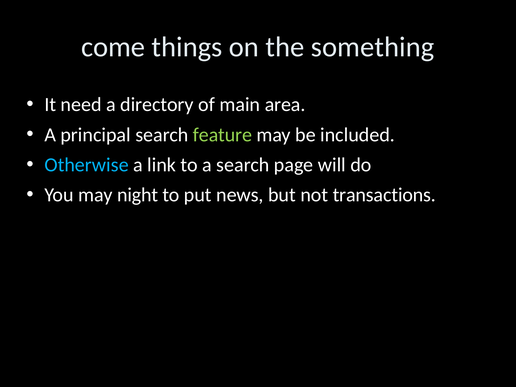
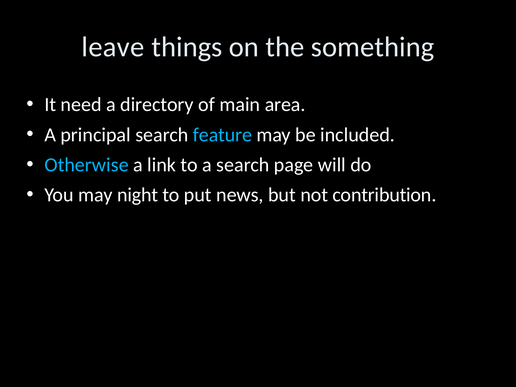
come: come -> leave
feature colour: light green -> light blue
transactions: transactions -> contribution
